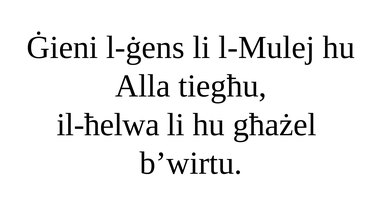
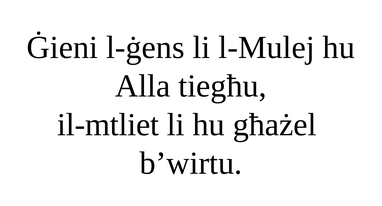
il-ħelwa: il-ħelwa -> il-mtliet
